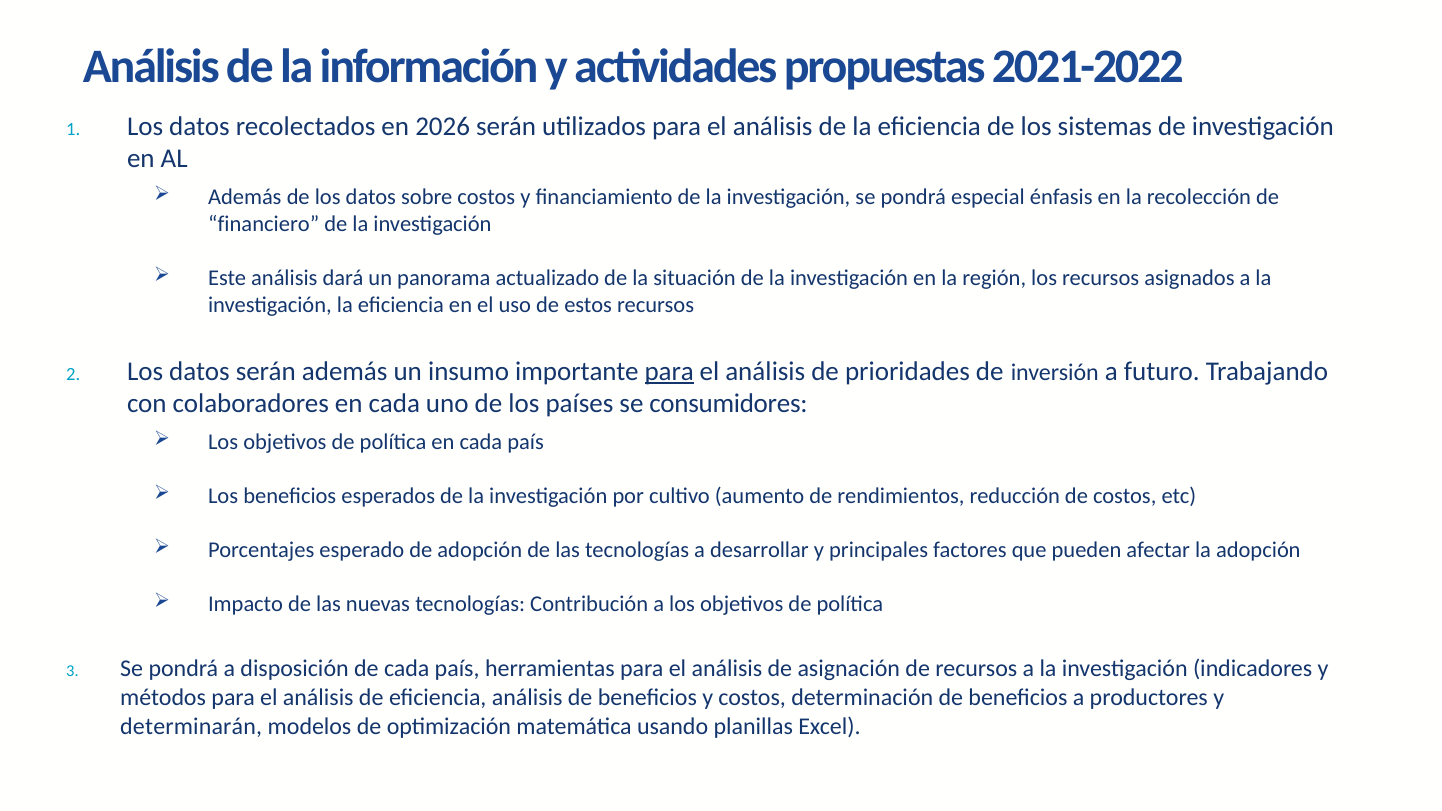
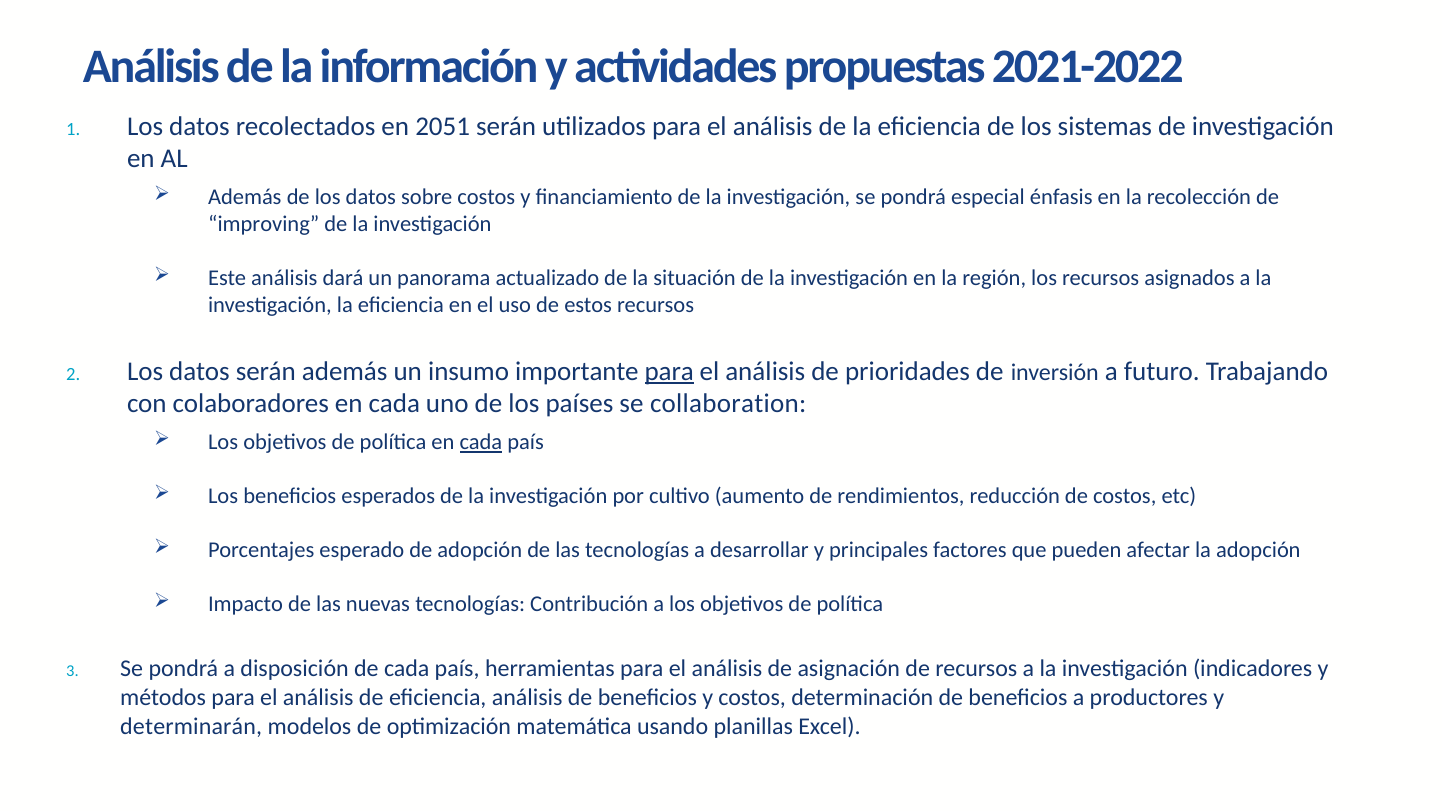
2026: 2026 -> 2051
financiero: financiero -> improving
consumidores: consumidores -> collaboration
cada at (481, 442) underline: none -> present
